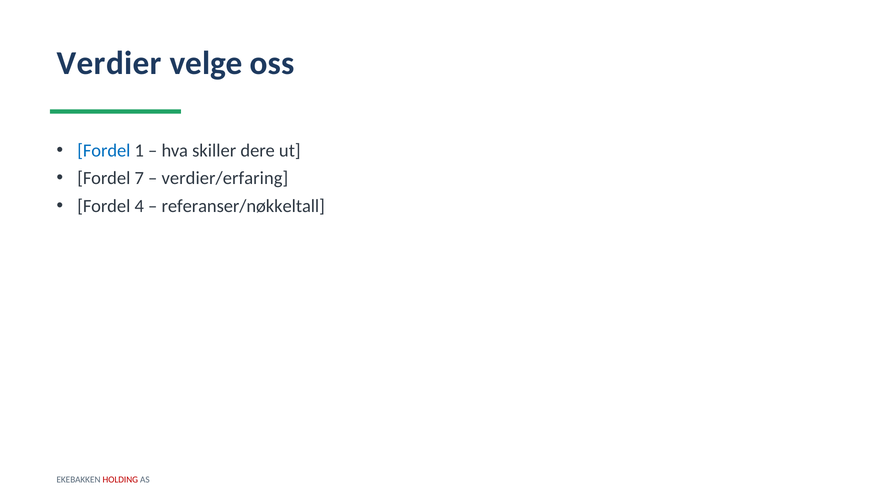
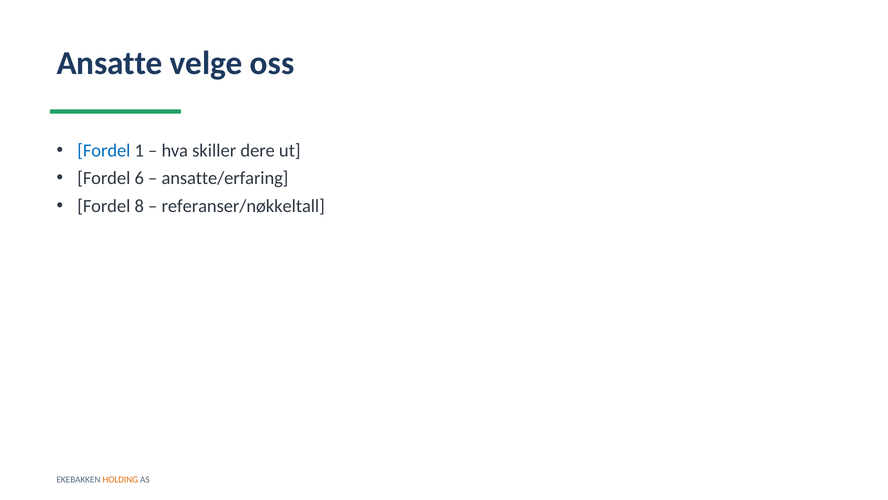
Verdier: Verdier -> Ansatte
7: 7 -> 6
verdier/erfaring: verdier/erfaring -> ansatte/erfaring
4: 4 -> 8
HOLDING colour: red -> orange
